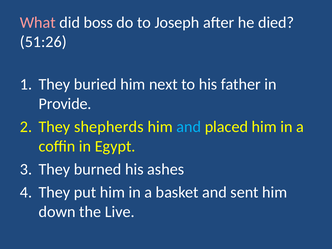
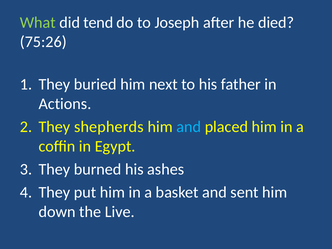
What colour: pink -> light green
boss: boss -> tend
51:26: 51:26 -> 75:26
Provide: Provide -> Actions
